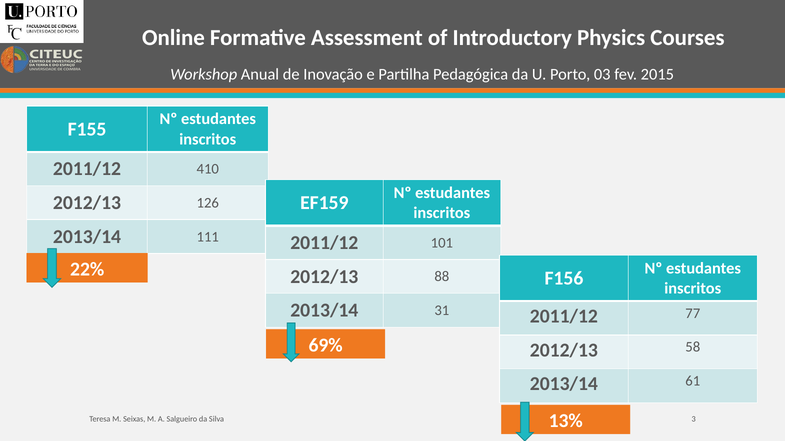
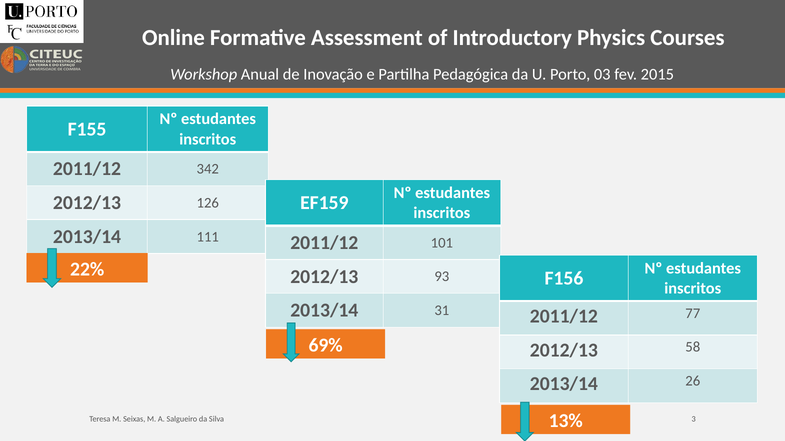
410: 410 -> 342
88: 88 -> 93
61: 61 -> 26
